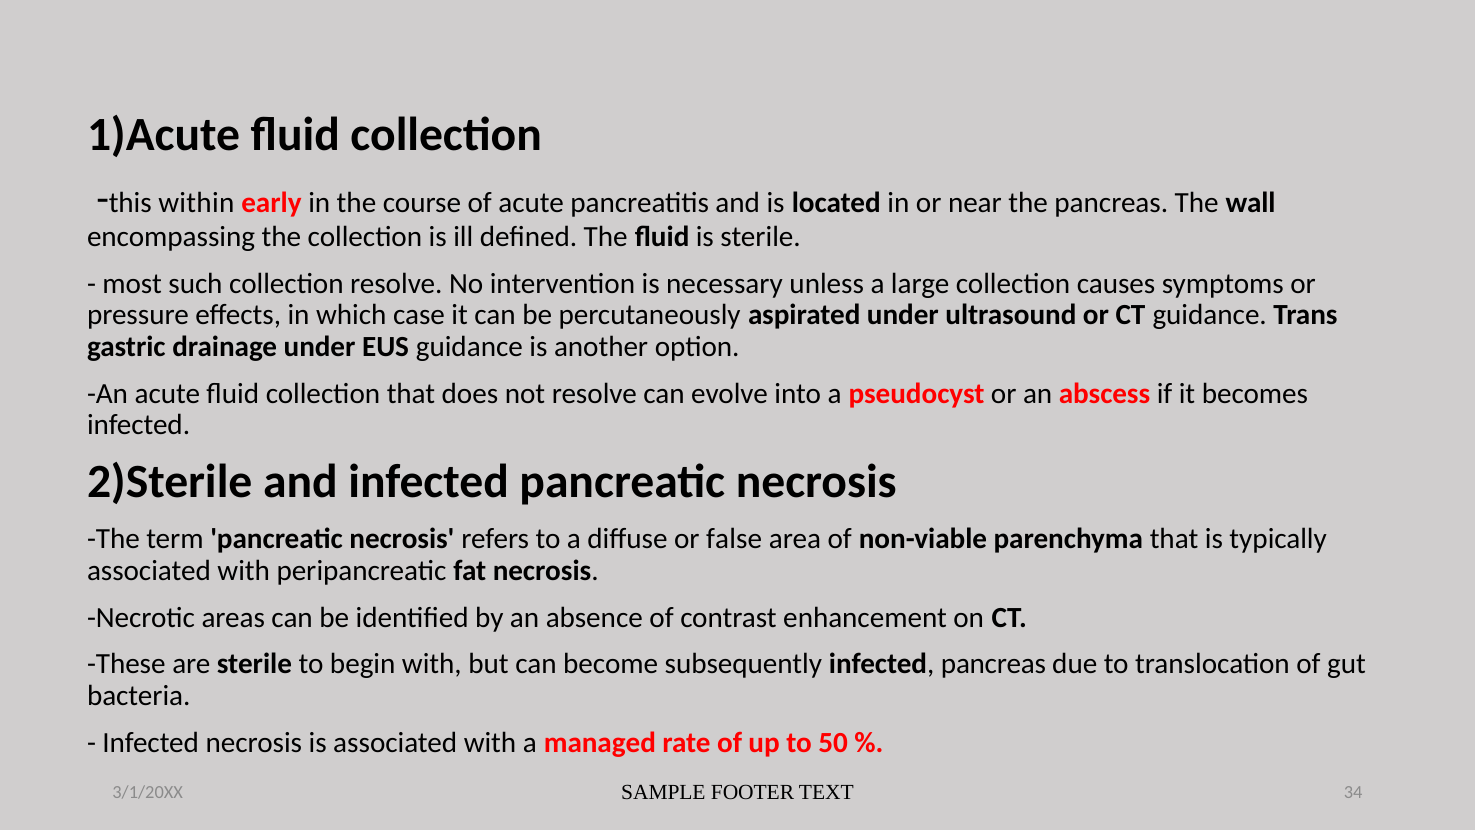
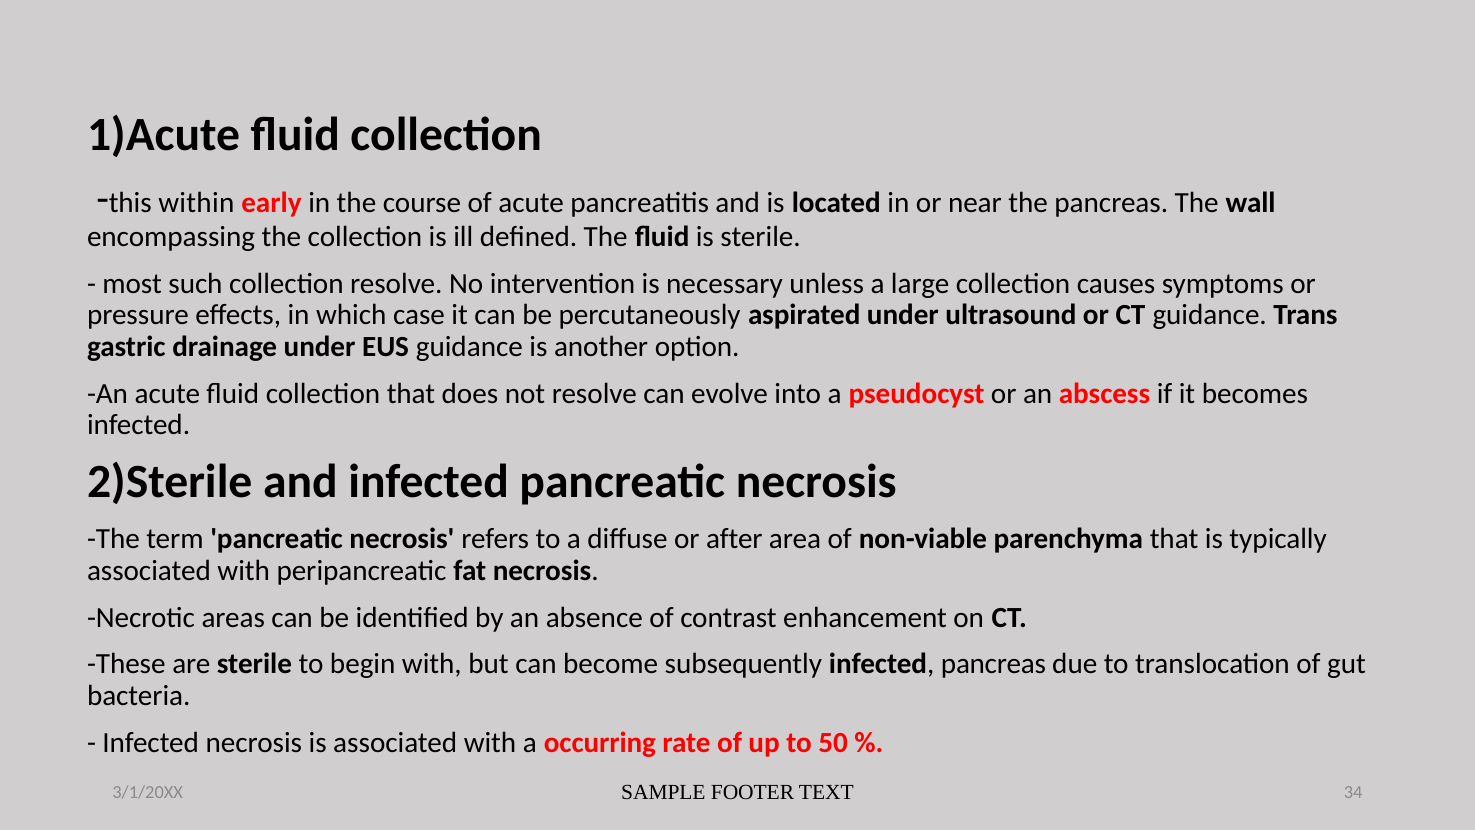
false: false -> after
managed: managed -> occurring
